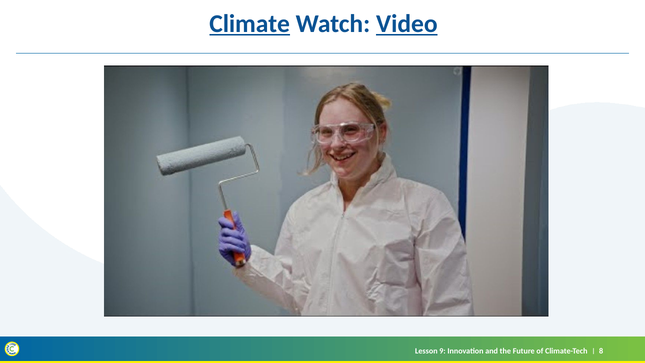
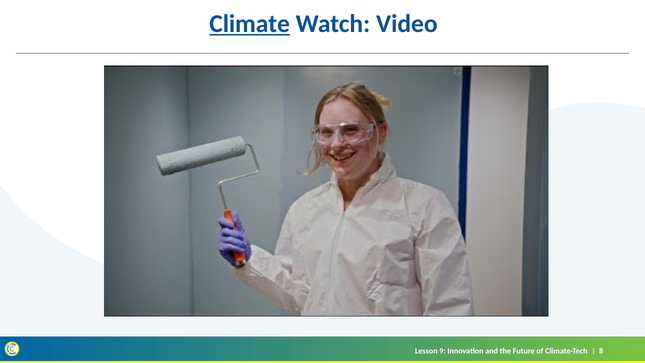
Video underline: present -> none
